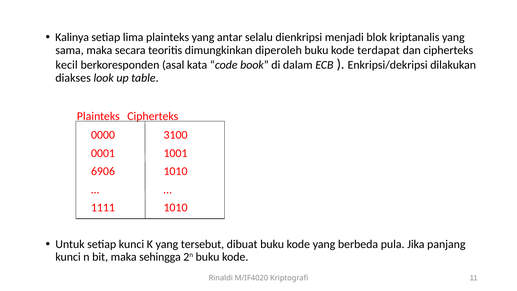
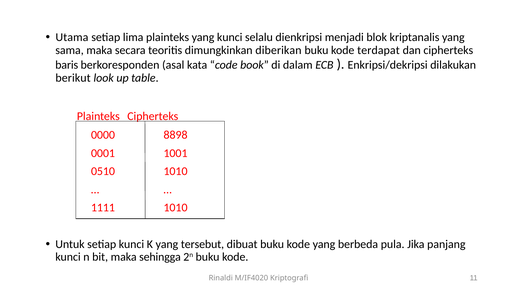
Kalinya: Kalinya -> Utama
yang antar: antar -> kunci
diperoleh: diperoleh -> diberikan
kecil: kecil -> baris
diakses: diakses -> berikut
3100: 3100 -> 8898
6906: 6906 -> 0510
